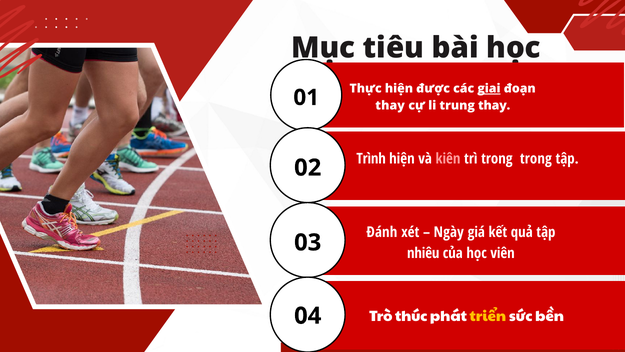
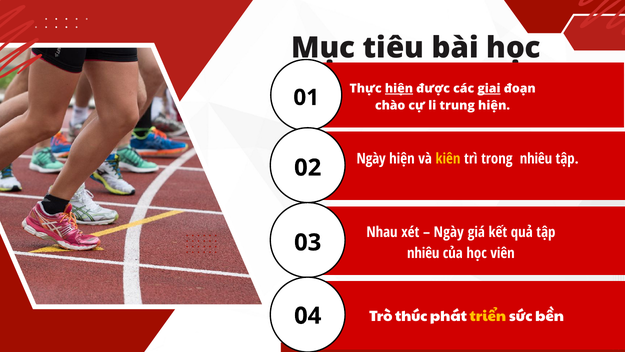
hiện at (399, 88) underline: none -> present
thay at (390, 106): thay -> chào
trung thay: thay -> hiện
Trình at (371, 158): Trình -> Ngày
kiên colour: pink -> yellow
trong trong: trong -> nhiêu
Đánh: Đánh -> Nhau
